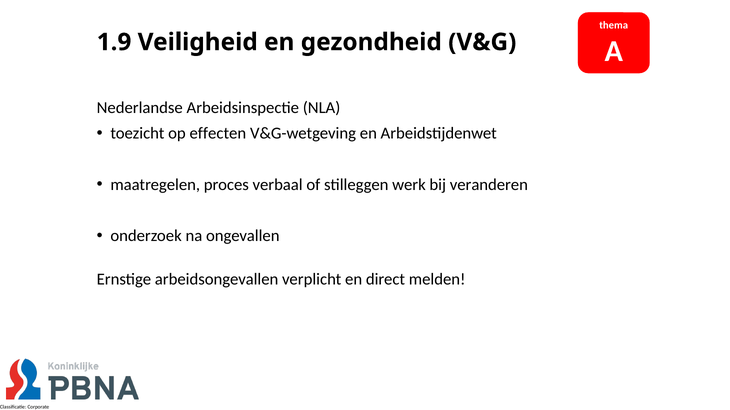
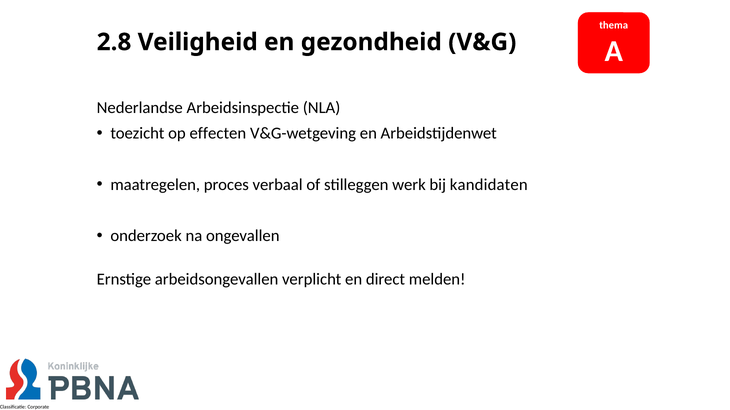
1.9: 1.9 -> 2.8
veranderen: veranderen -> kandidaten
